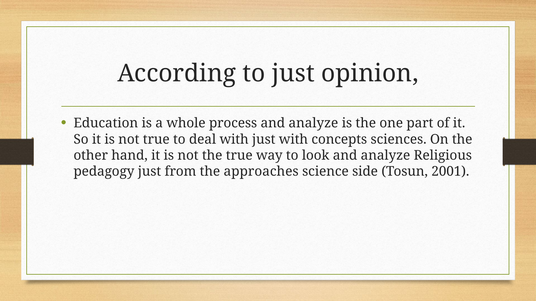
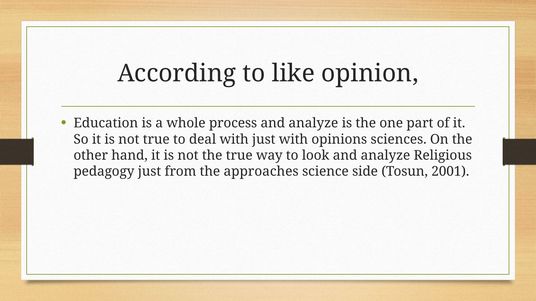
to just: just -> like
concepts: concepts -> opinions
